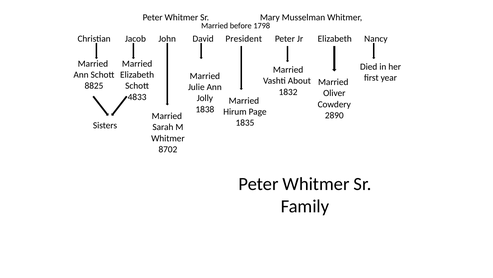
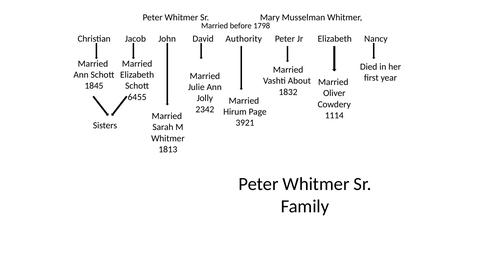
President: President -> Authority
8825: 8825 -> 1845
4833: 4833 -> 6455
1838: 1838 -> 2342
2890: 2890 -> 1114
1835: 1835 -> 3921
8702: 8702 -> 1813
